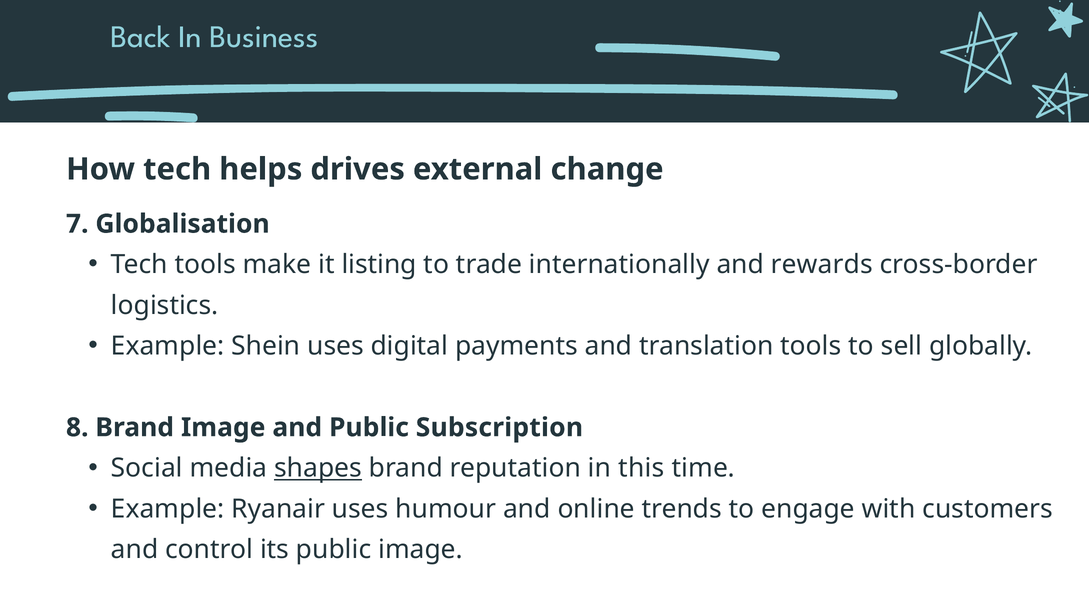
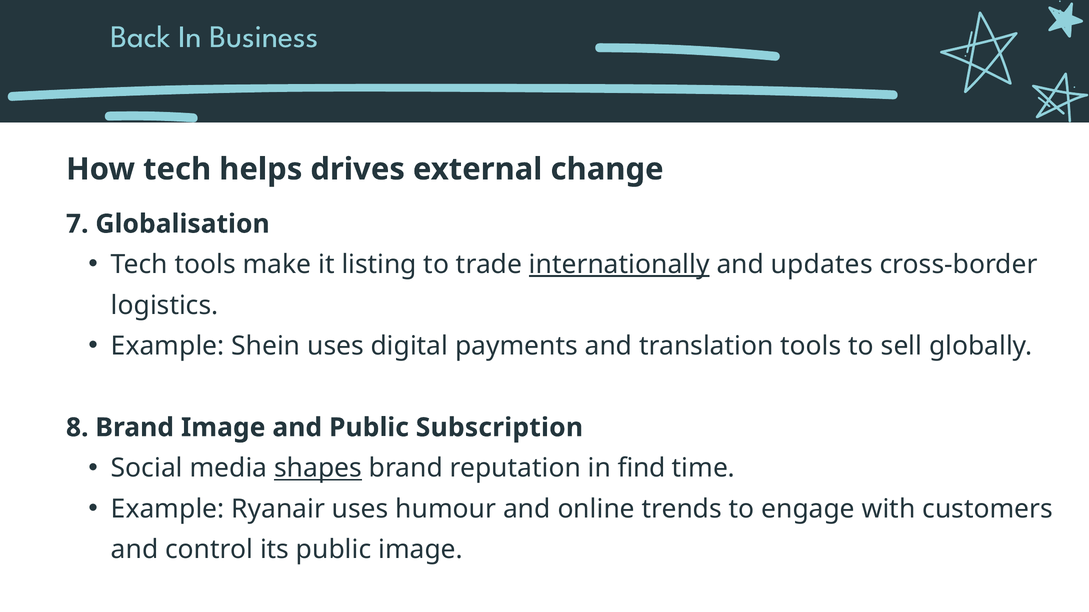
internationally underline: none -> present
rewards: rewards -> updates
this: this -> find
